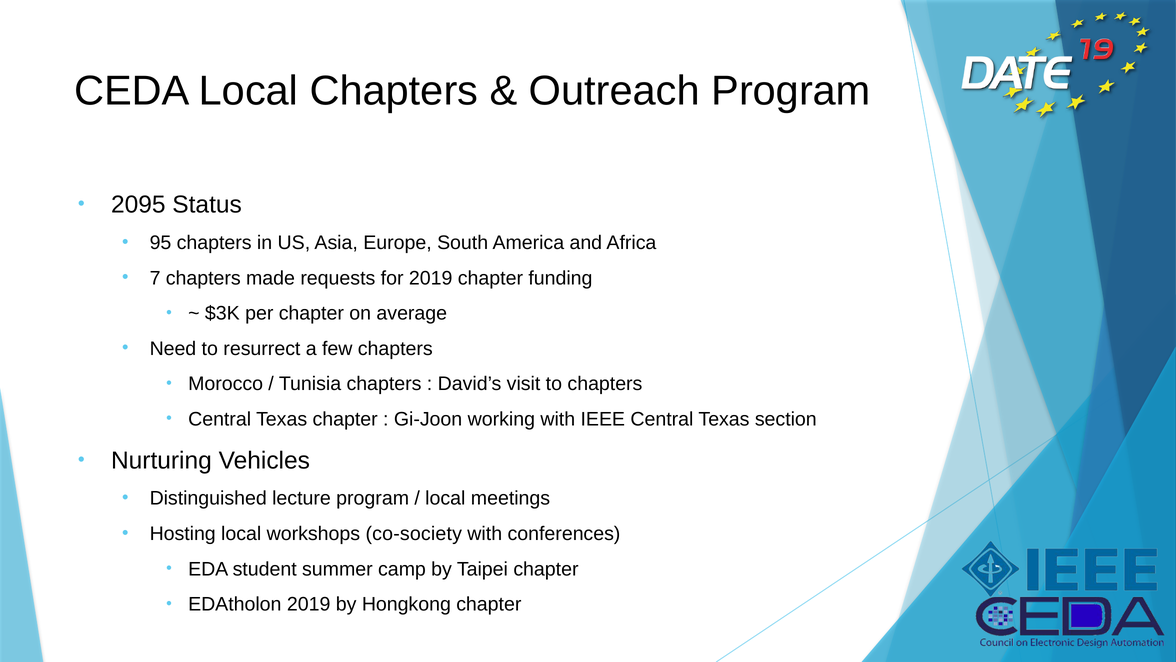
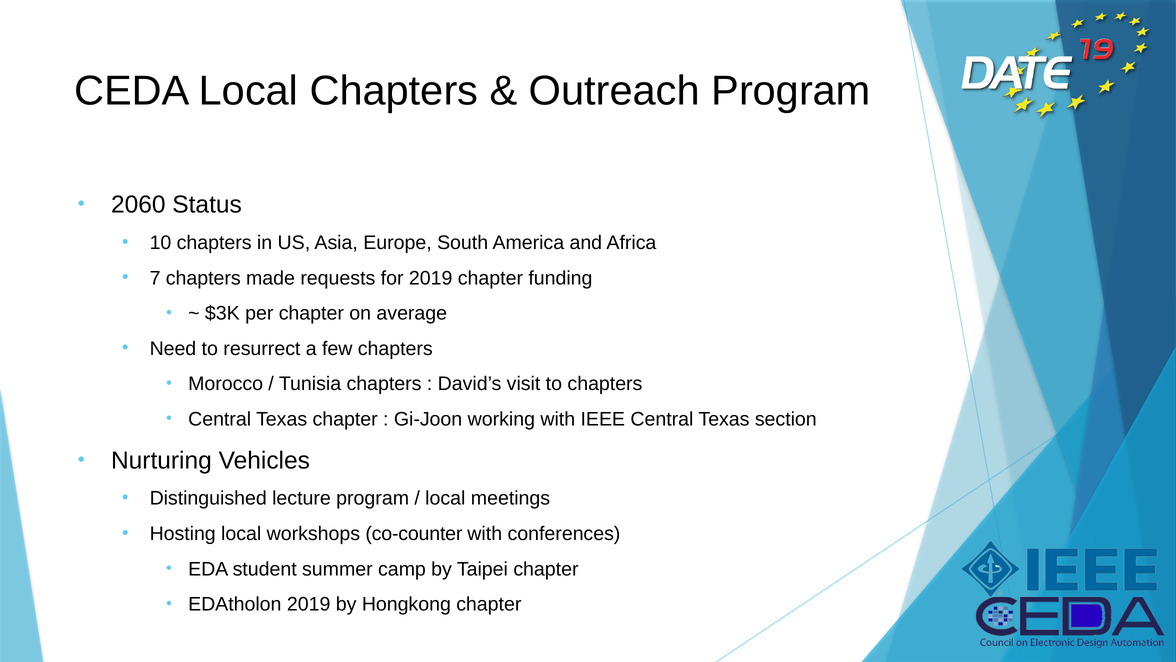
2095: 2095 -> 2060
95: 95 -> 10
co-society: co-society -> co-counter
